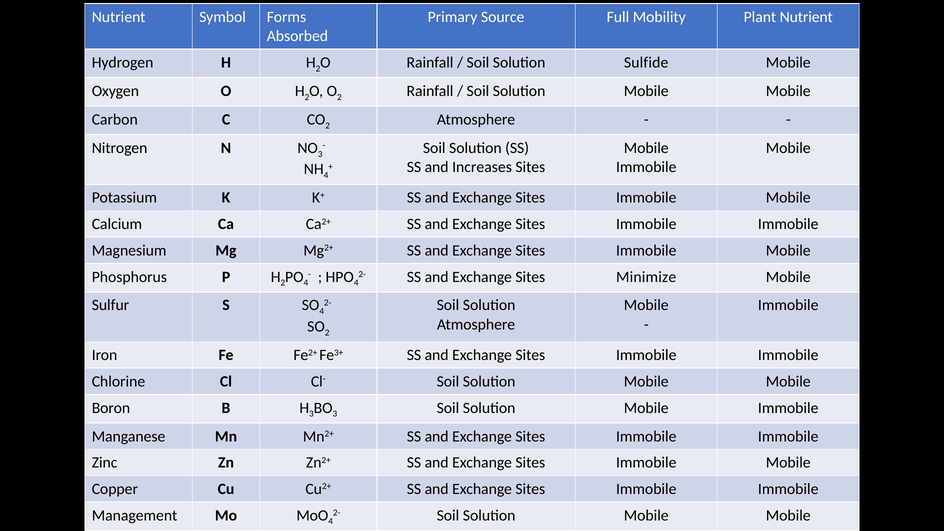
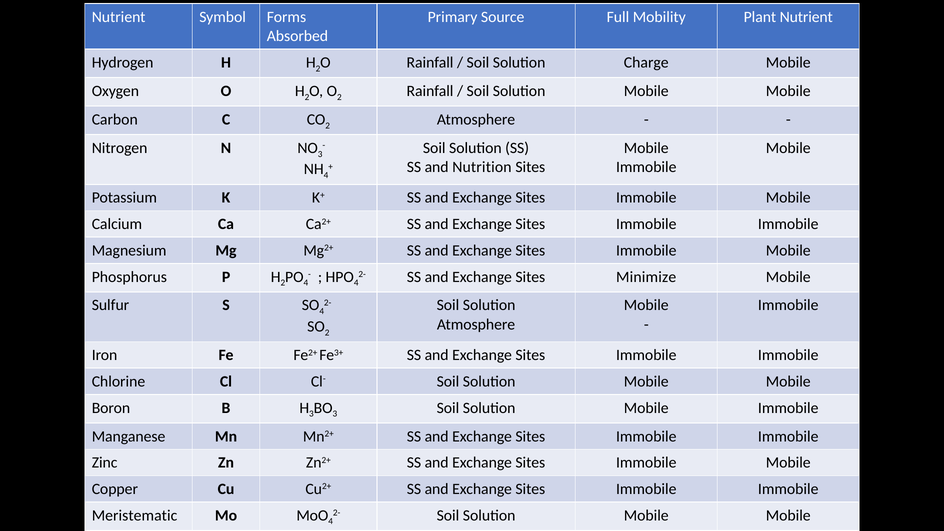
Sulfide: Sulfide -> Charge
Increases: Increases -> Nutrition
Management: Management -> Meristematic
